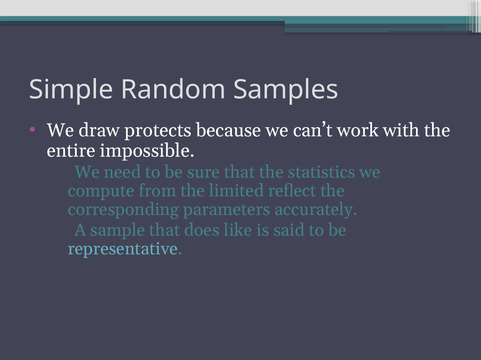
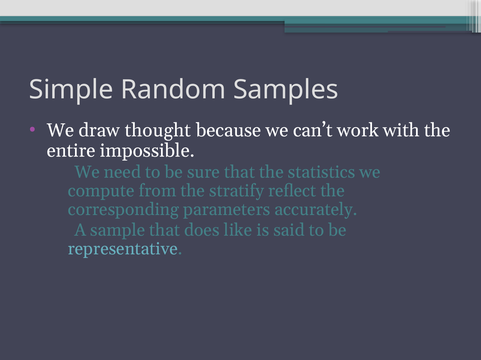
protects: protects -> thought
limited: limited -> stratify
